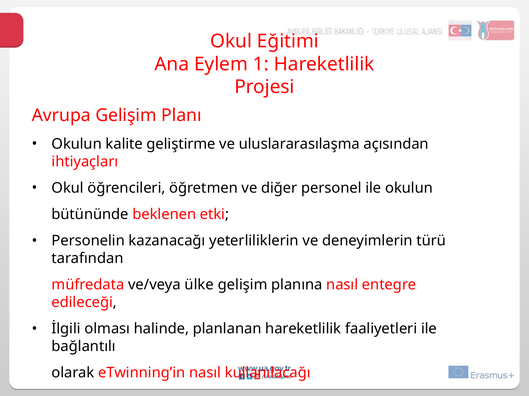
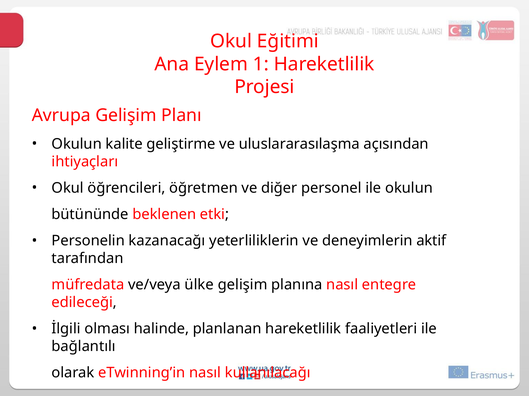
türü: türü -> aktif
